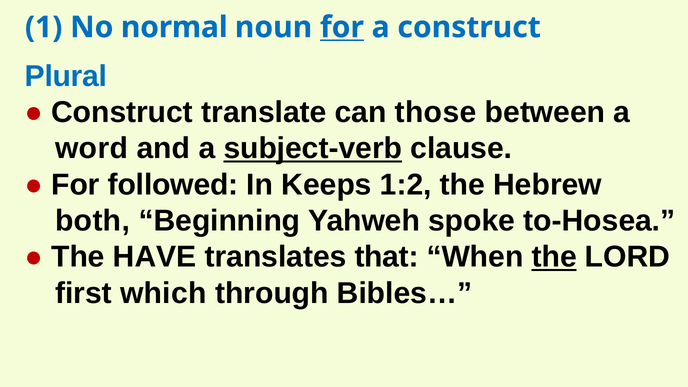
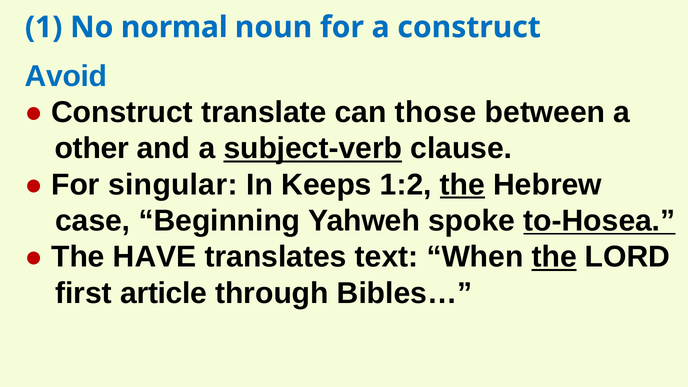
for at (342, 27) underline: present -> none
Plural: Plural -> Avoid
word: word -> other
followed: followed -> singular
the at (462, 185) underline: none -> present
both: both -> case
to-Hosea underline: none -> present
that: that -> text
which: which -> article
